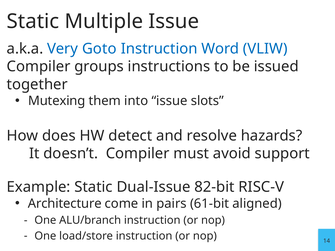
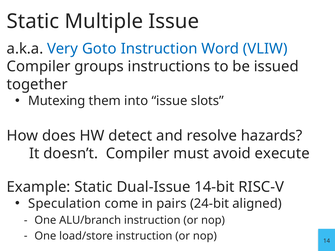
support: support -> execute
82-bit: 82-bit -> 14-bit
Architecture: Architecture -> Speculation
61-bit: 61-bit -> 24-bit
